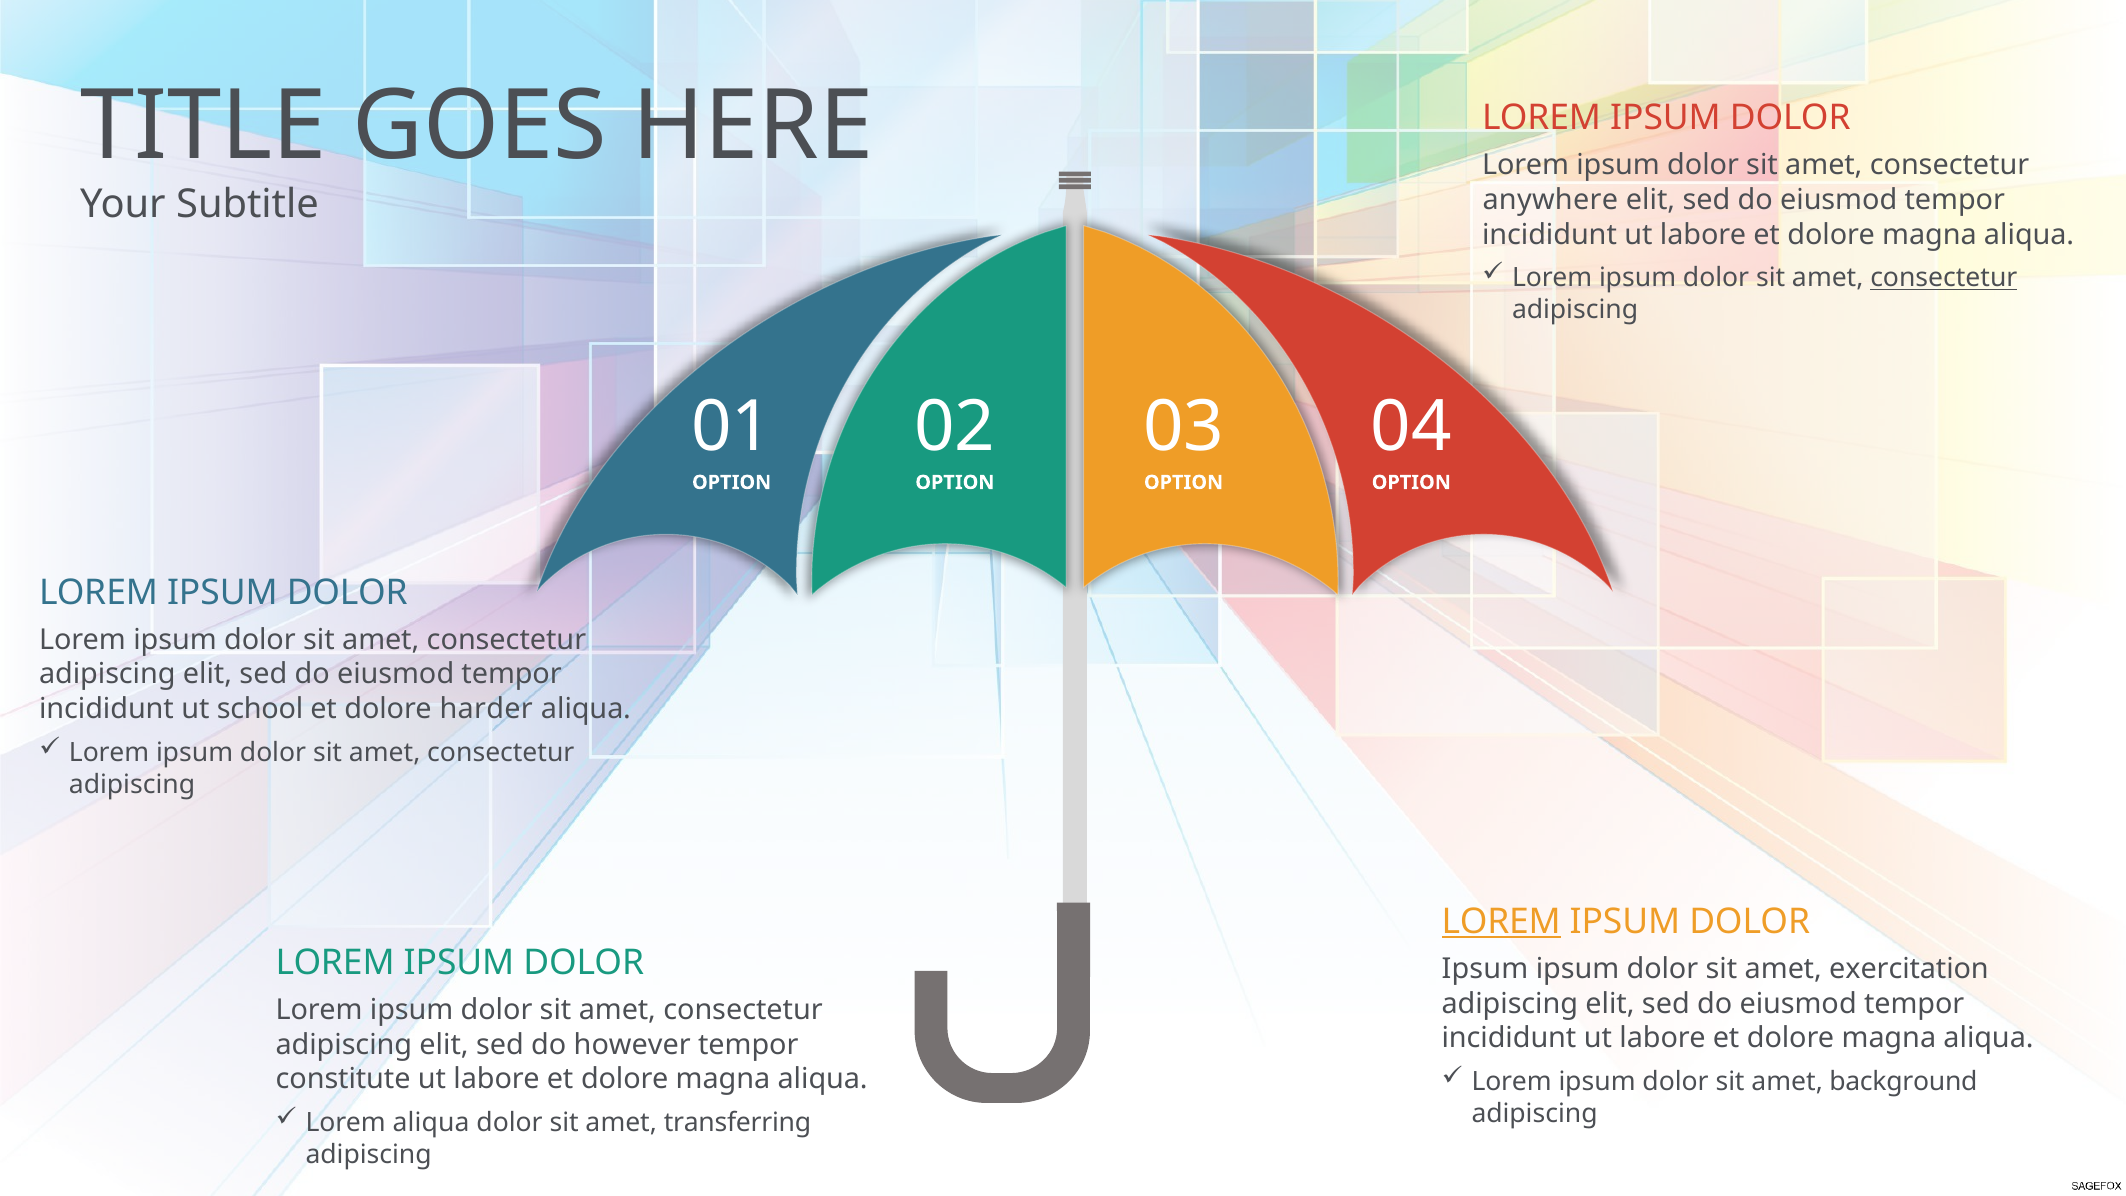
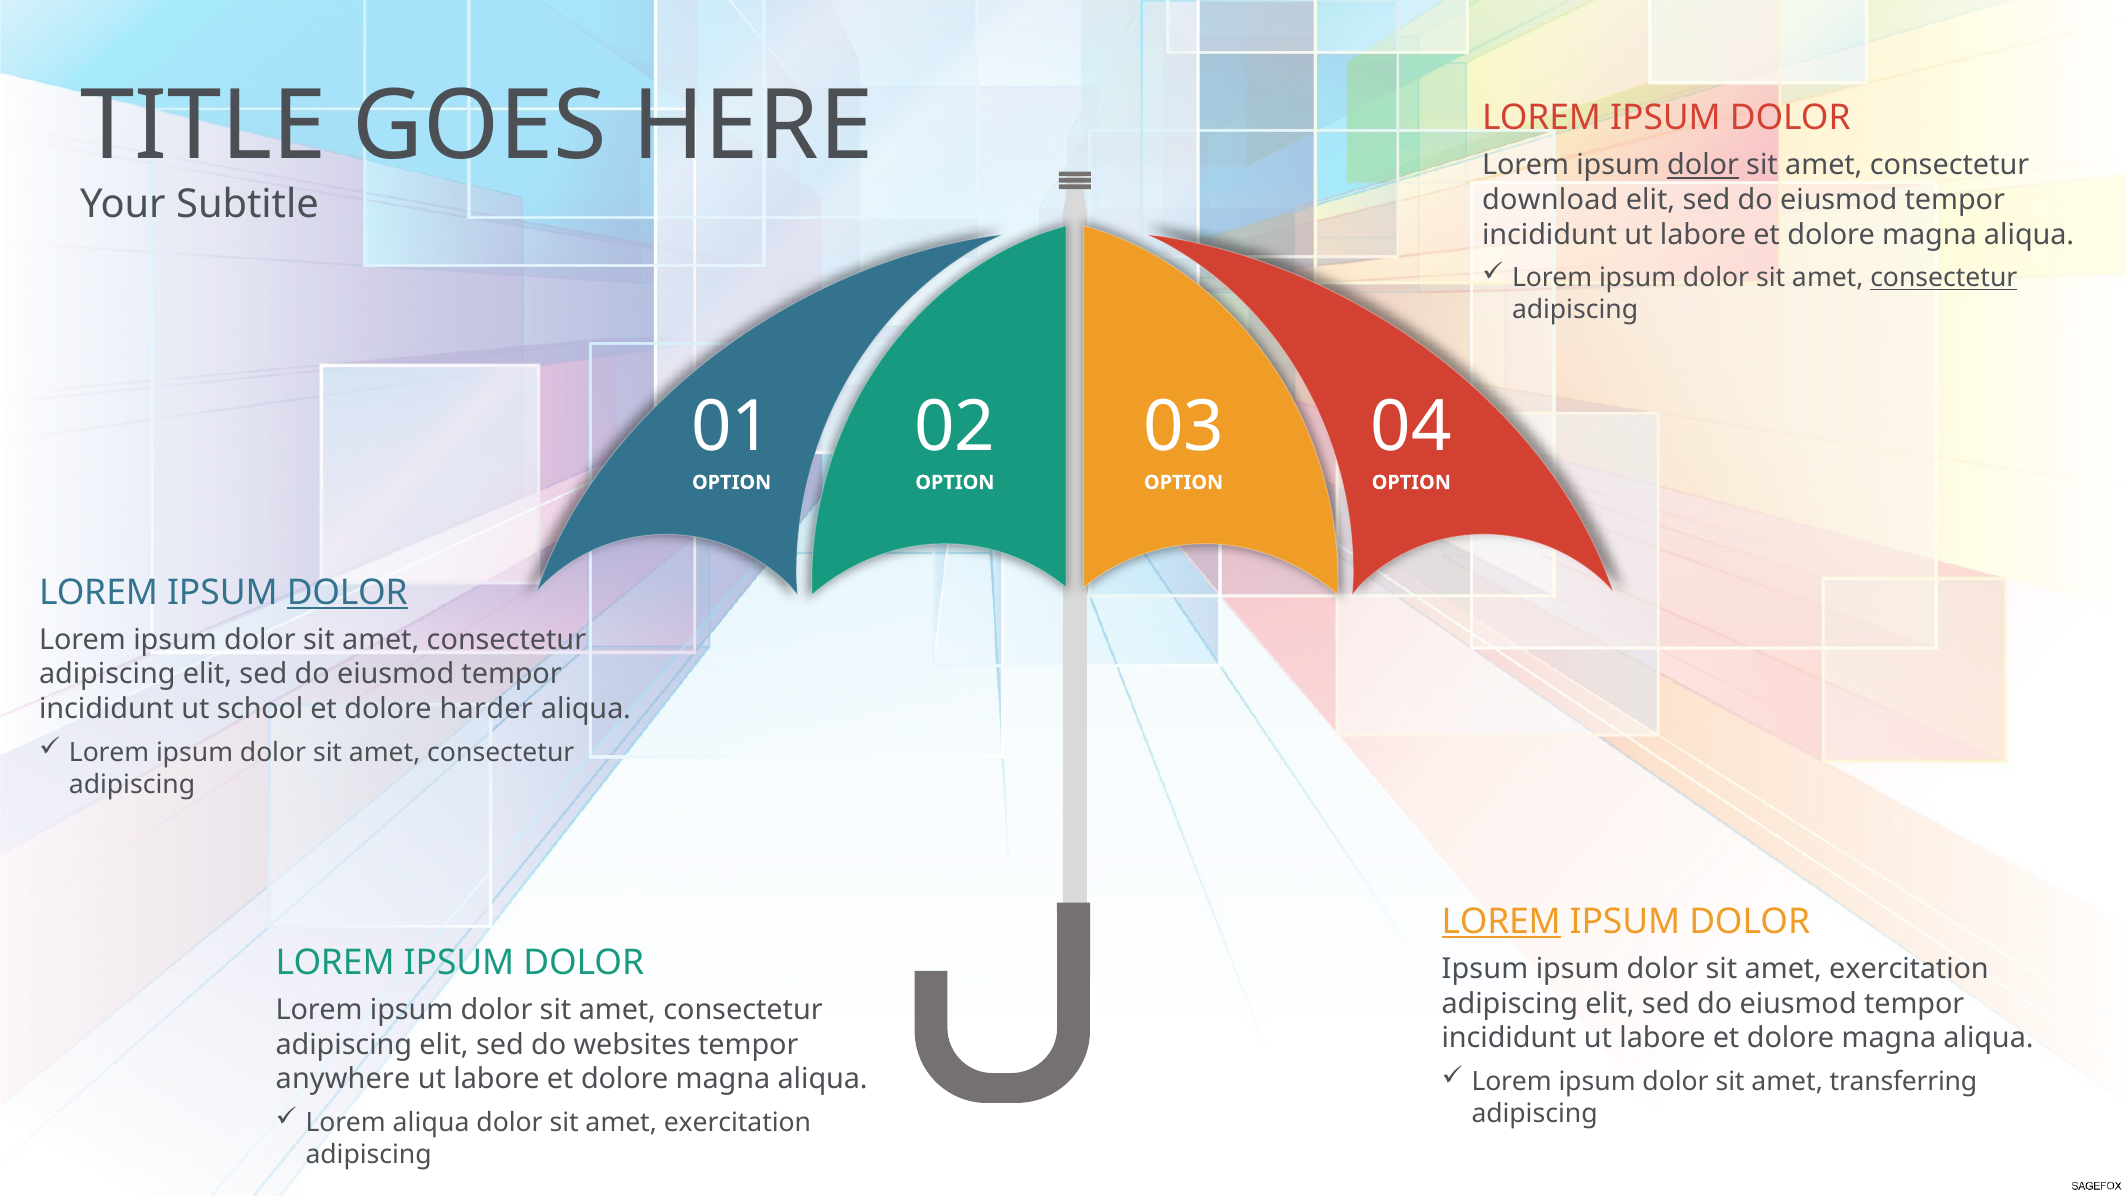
dolor at (1703, 165) underline: none -> present
anywhere: anywhere -> download
DOLOR at (347, 592) underline: none -> present
however: however -> websites
background: background -> transferring
constitute: constitute -> anywhere
transferring at (737, 1123): transferring -> exercitation
